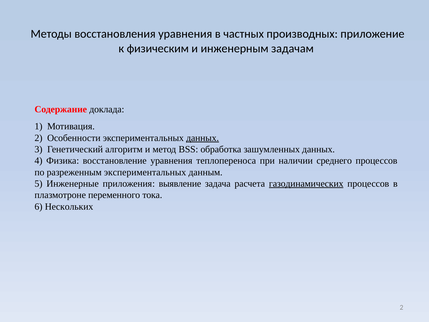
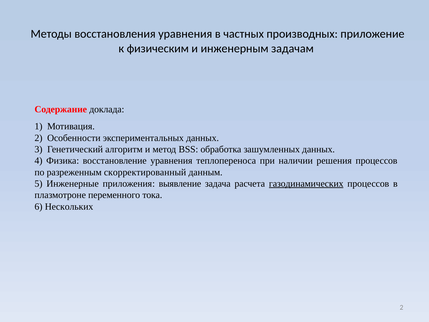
данных at (203, 138) underline: present -> none
среднего: среднего -> решения
разреженным экспериментальных: экспериментальных -> скорректированный
